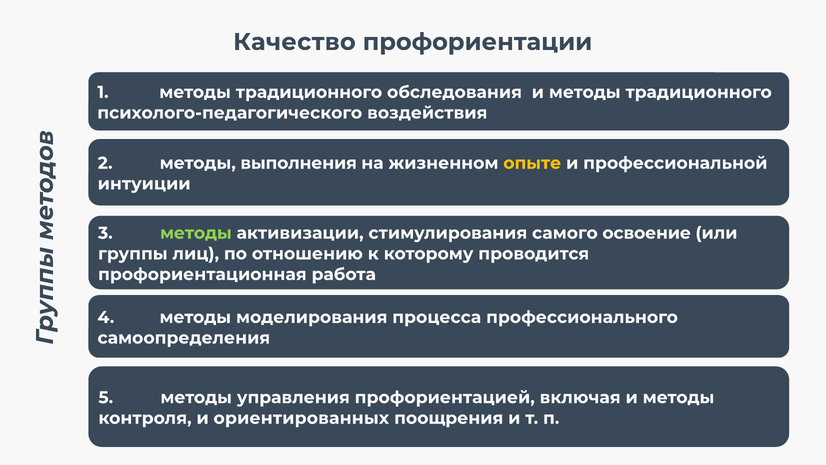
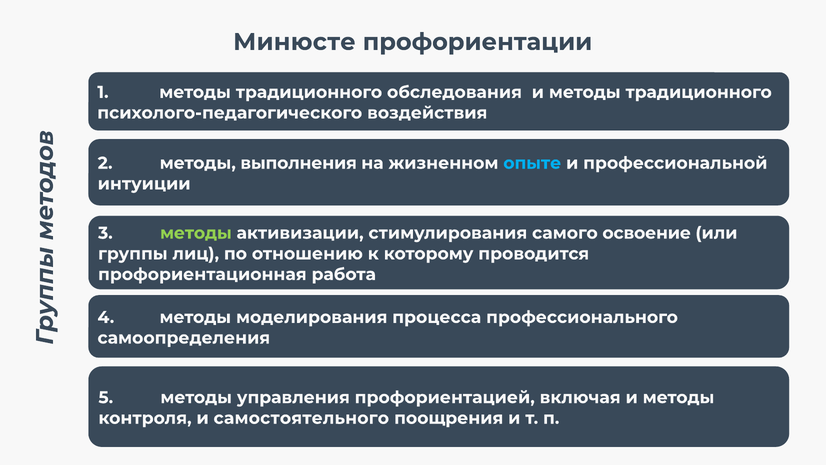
Качество: Качество -> Минюсте
опыте colour: yellow -> light blue
ориентированных: ориентированных -> самостоятельного
